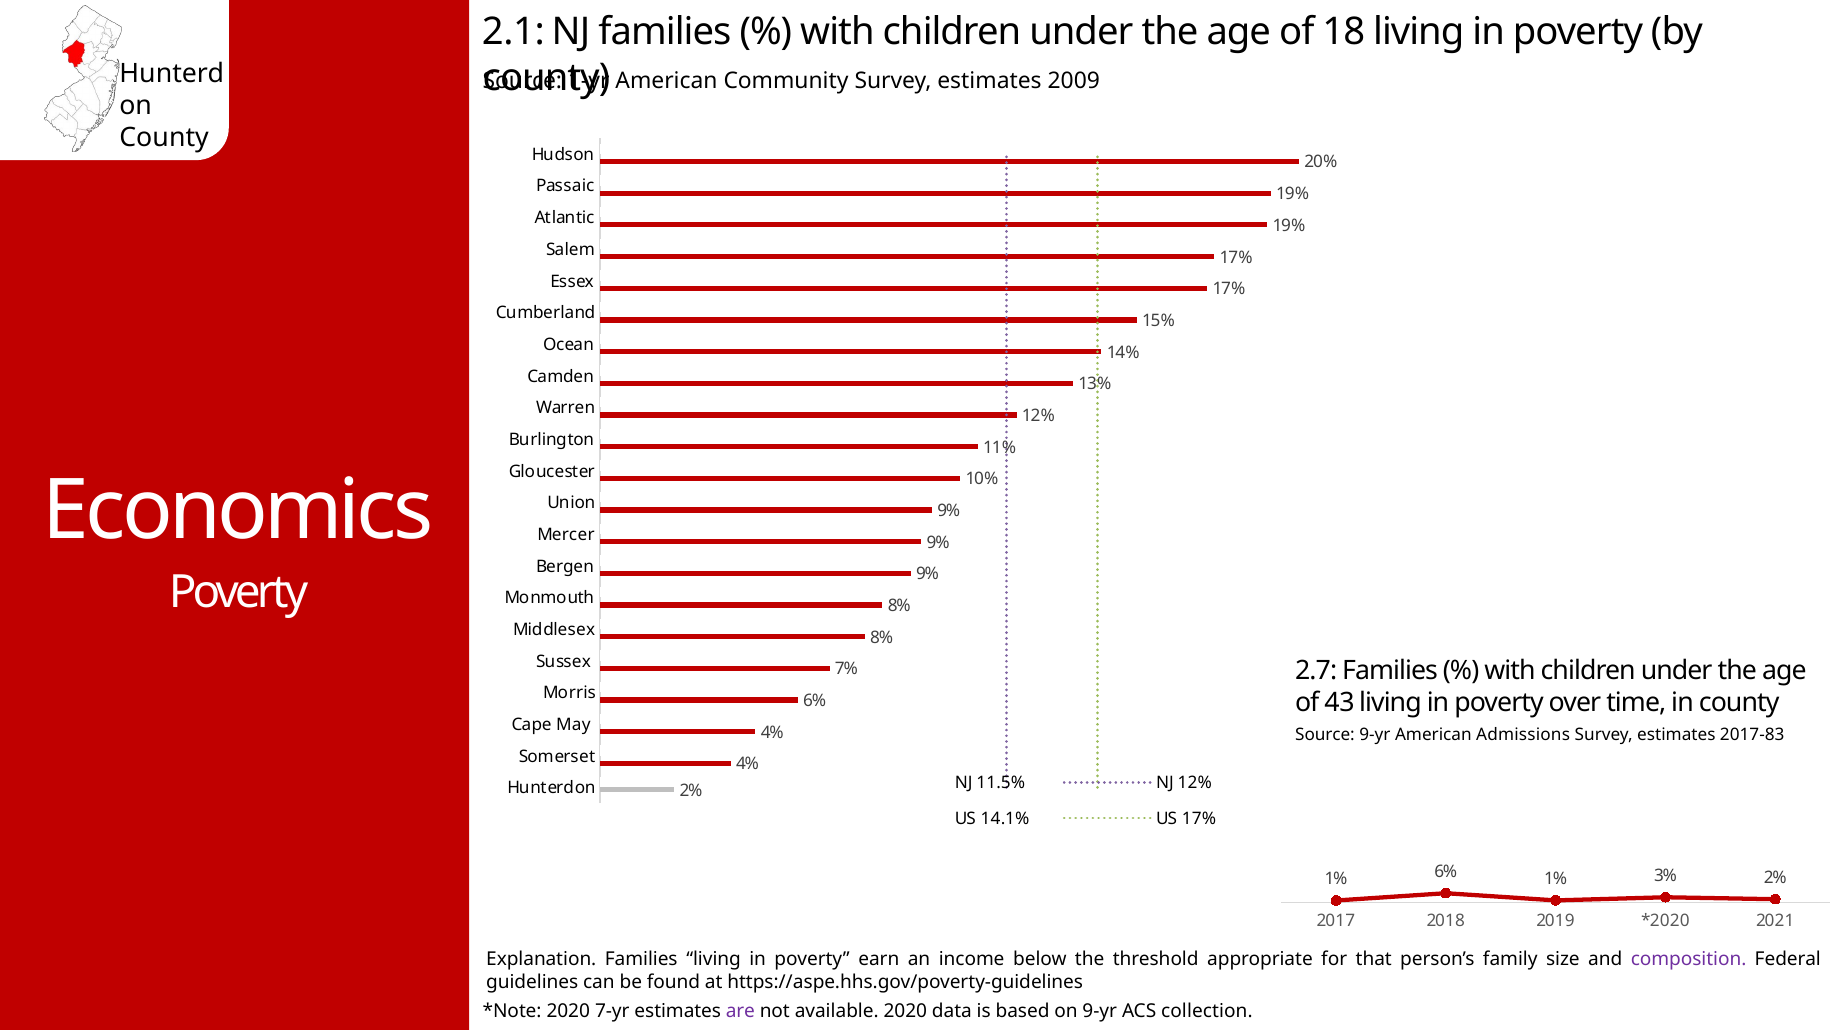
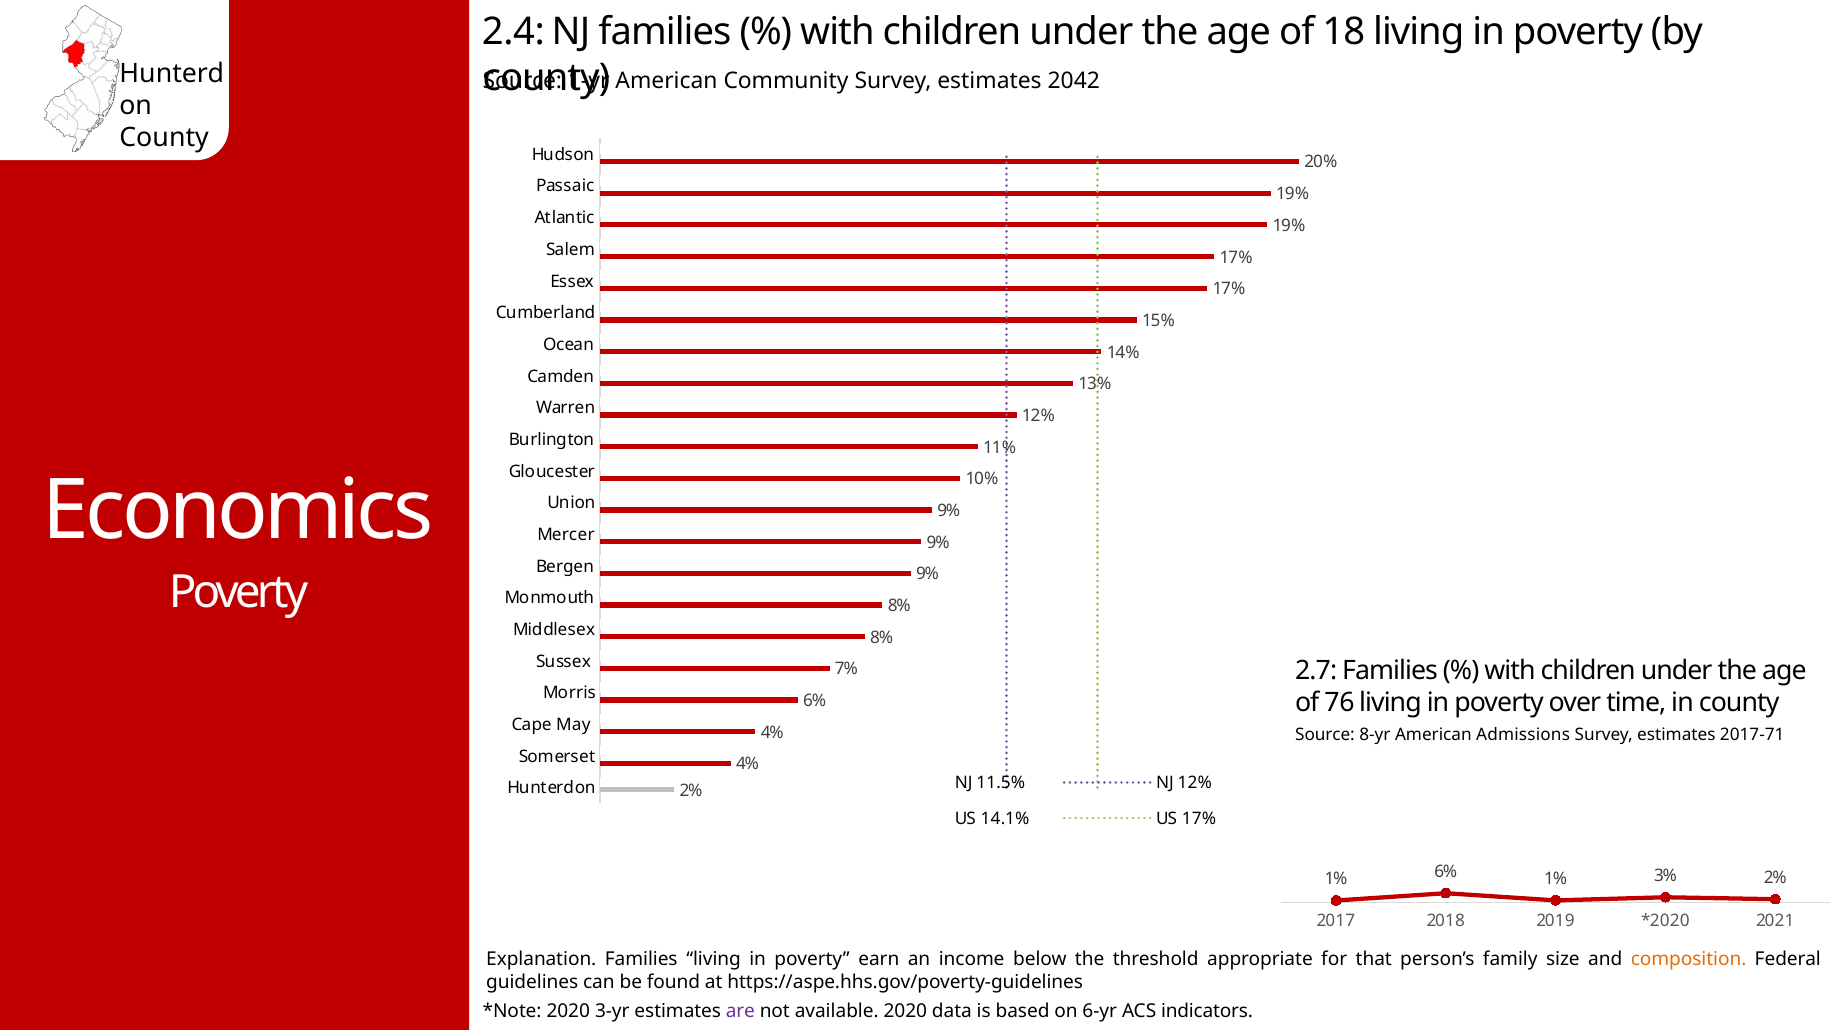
2.1: 2.1 -> 2.4
2009: 2009 -> 2042
43: 43 -> 76
Source 9-yr: 9-yr -> 8-yr
2017-83: 2017-83 -> 2017-71
composition colour: purple -> orange
7-yr: 7-yr -> 3-yr
on 9-yr: 9-yr -> 6-yr
collection: collection -> indicators
